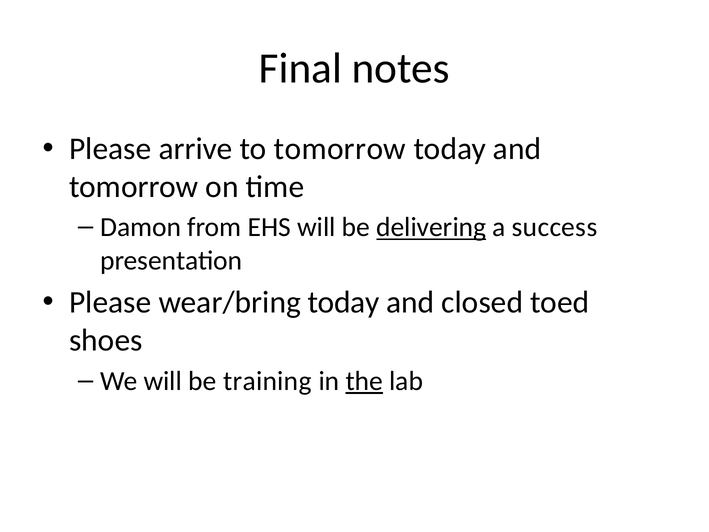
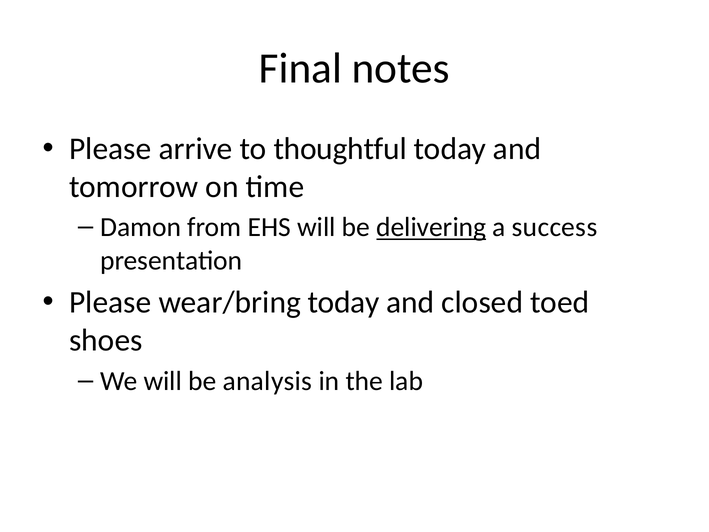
to tomorrow: tomorrow -> thoughtful
training: training -> analysis
the underline: present -> none
